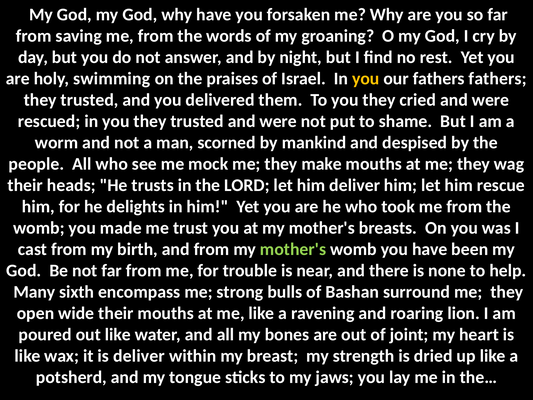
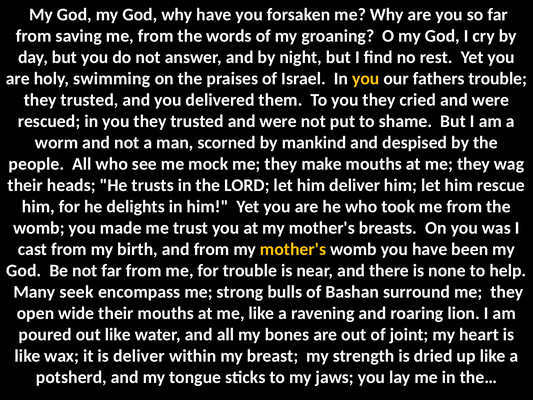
fathers fathers: fathers -> trouble
mother's at (293, 249) colour: light green -> yellow
sixth: sixth -> seek
